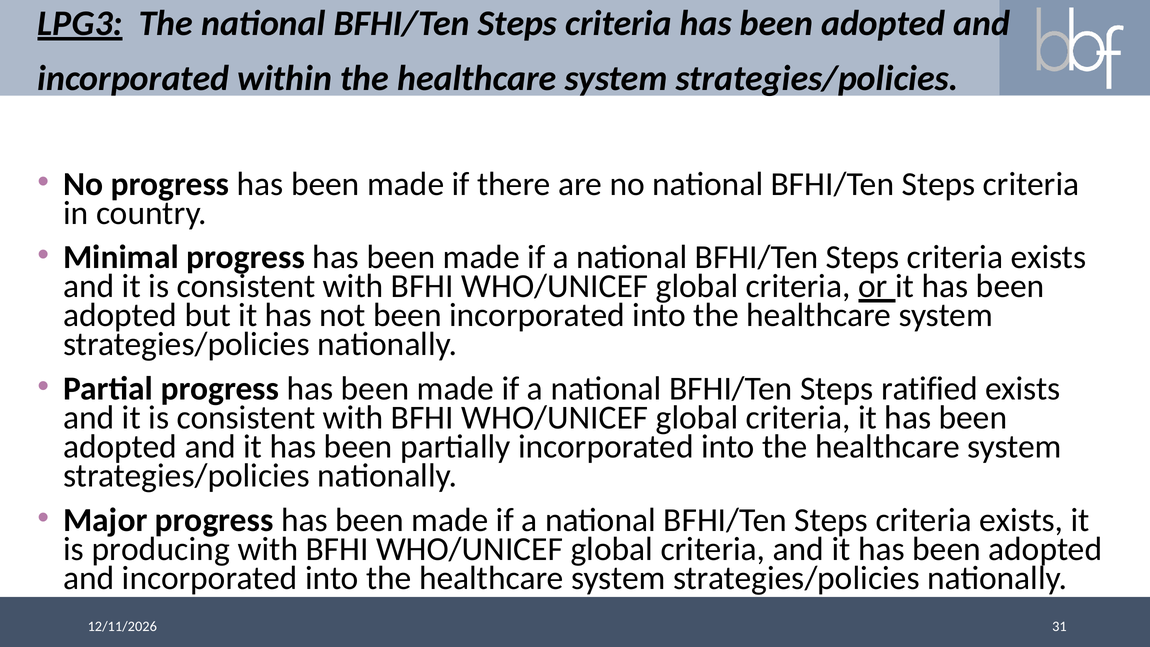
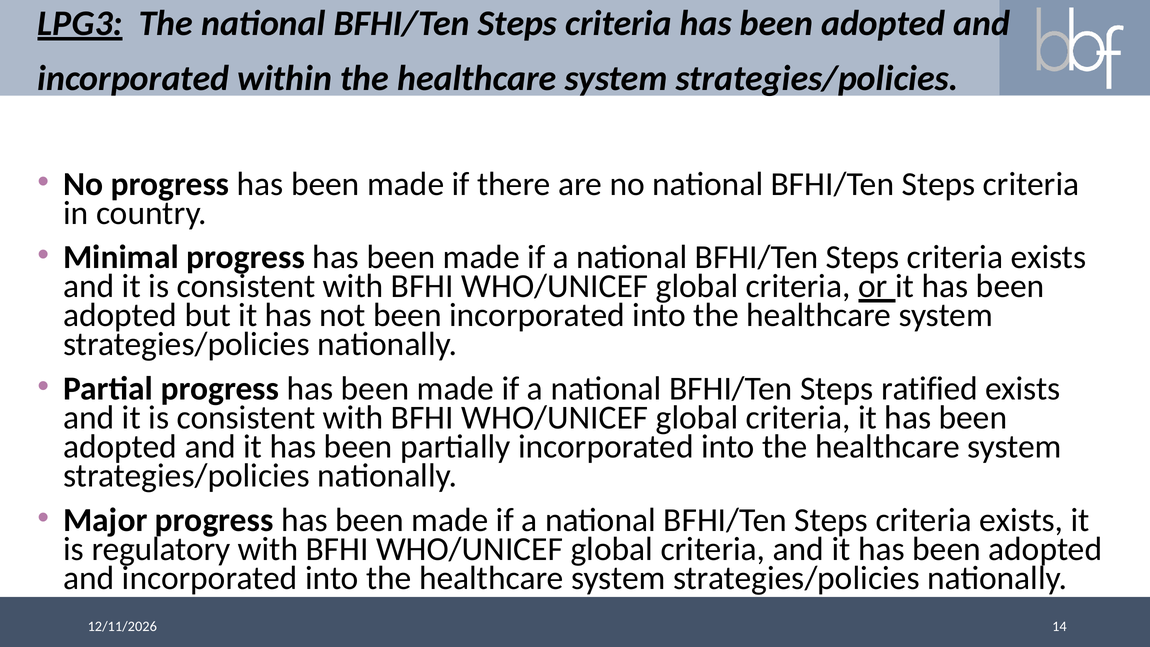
producing: producing -> regulatory
31: 31 -> 14
